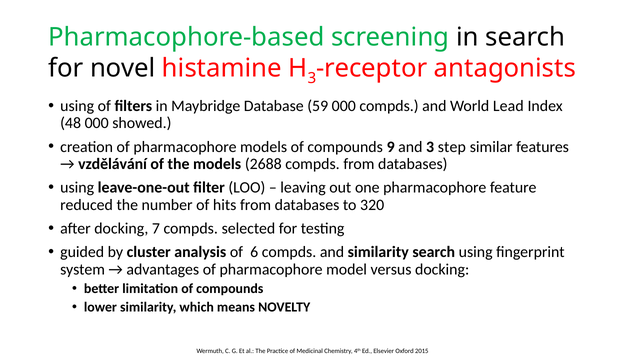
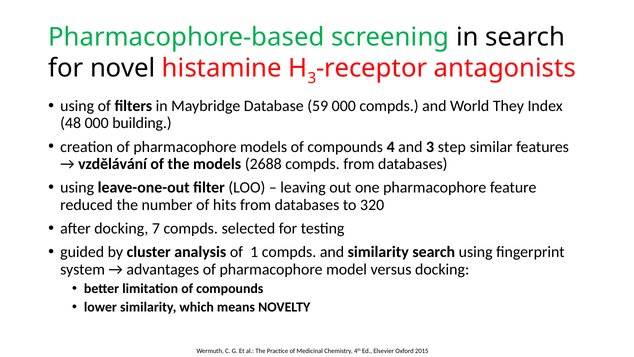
Lead: Lead -> They
showed: showed -> building
9: 9 -> 4
6: 6 -> 1
